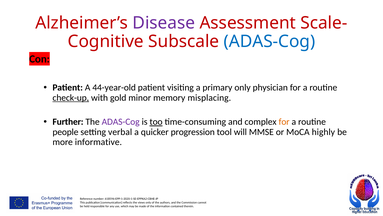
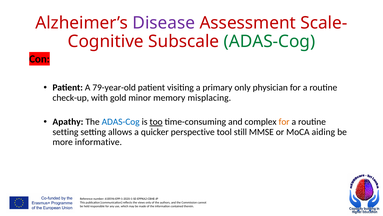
ADAS-Cog at (269, 42) colour: blue -> green
44-year-old: 44-year-old -> 79-year-old
check-up underline: present -> none
Further: Further -> Apathy
ADAS-Cog at (121, 122) colour: purple -> blue
people at (65, 132): people -> setting
verbal: verbal -> allows
progression: progression -> perspective
will: will -> still
highly: highly -> aiding
